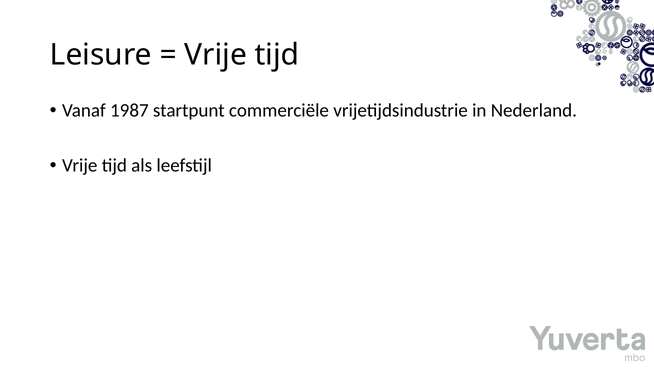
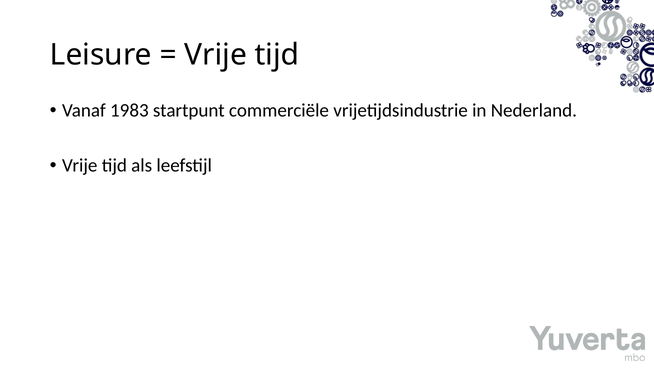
1987: 1987 -> 1983
